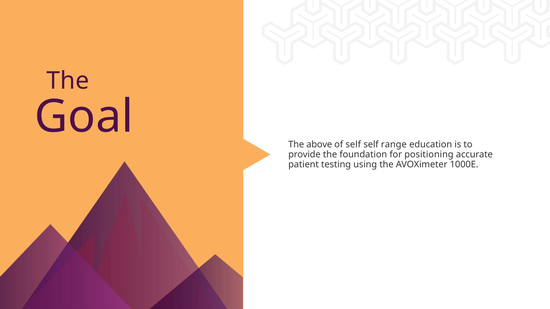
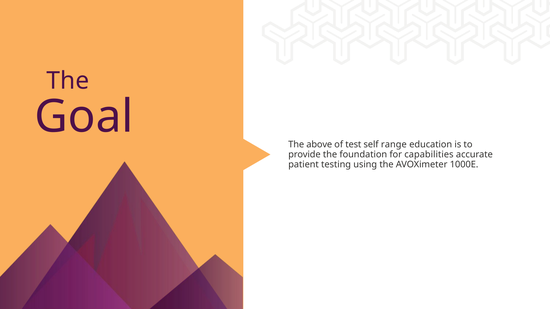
of self: self -> test
positioning: positioning -> capabilities
